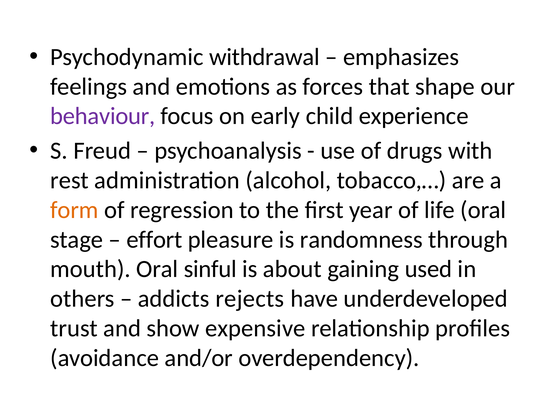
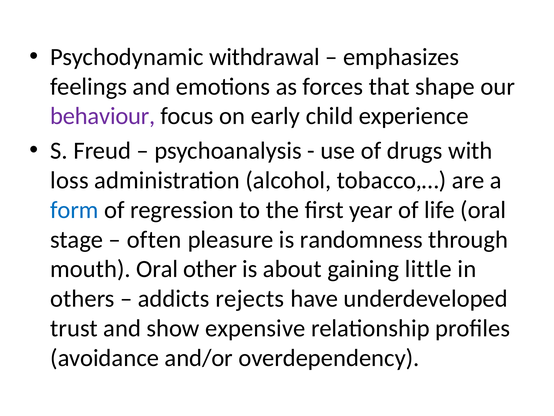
rest: rest -> loss
form colour: orange -> blue
effort: effort -> often
sinful: sinful -> other
used: used -> little
